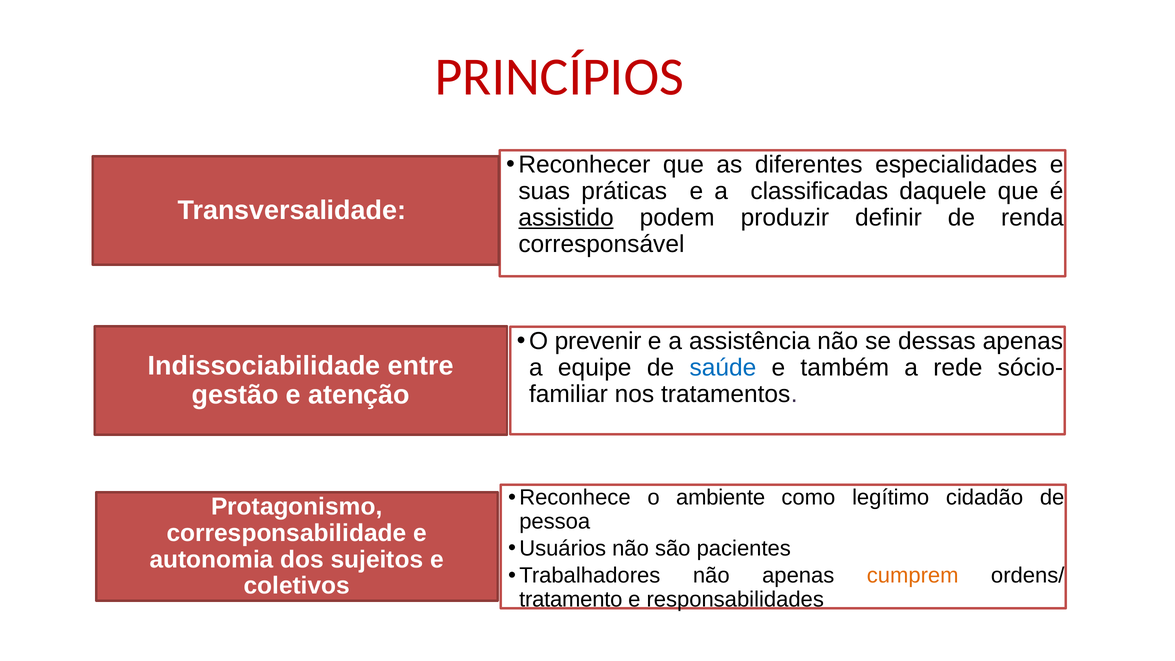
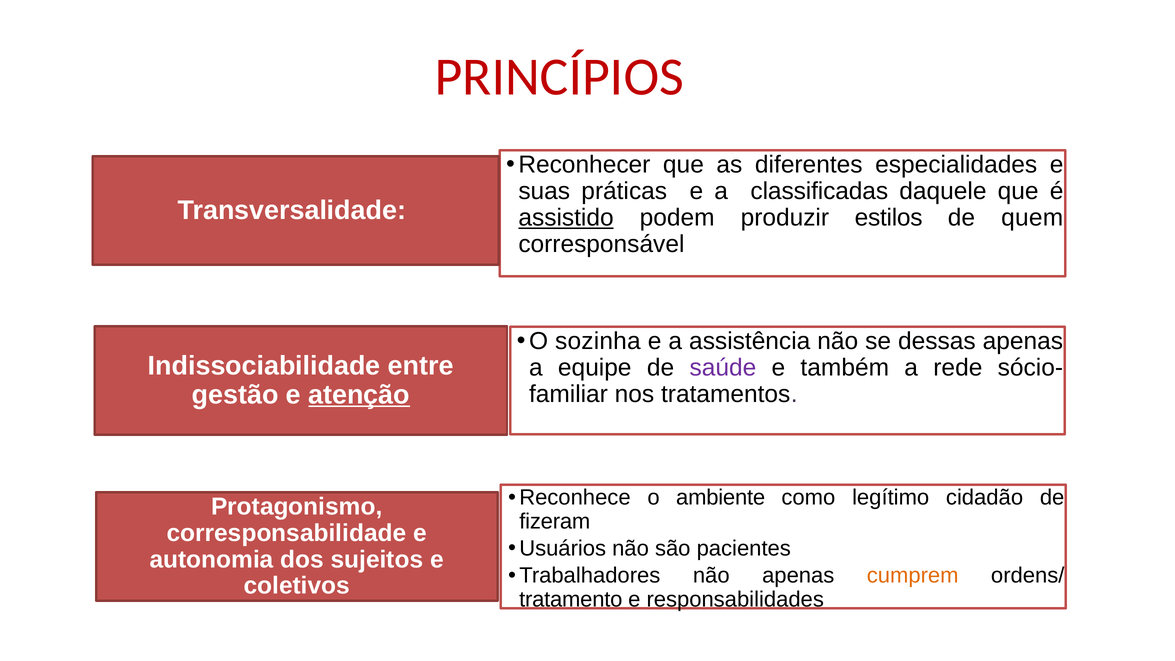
definir: definir -> estilos
renda: renda -> quem
prevenir: prevenir -> sozinha
saúde colour: blue -> purple
atenção underline: none -> present
pessoa: pessoa -> fizeram
